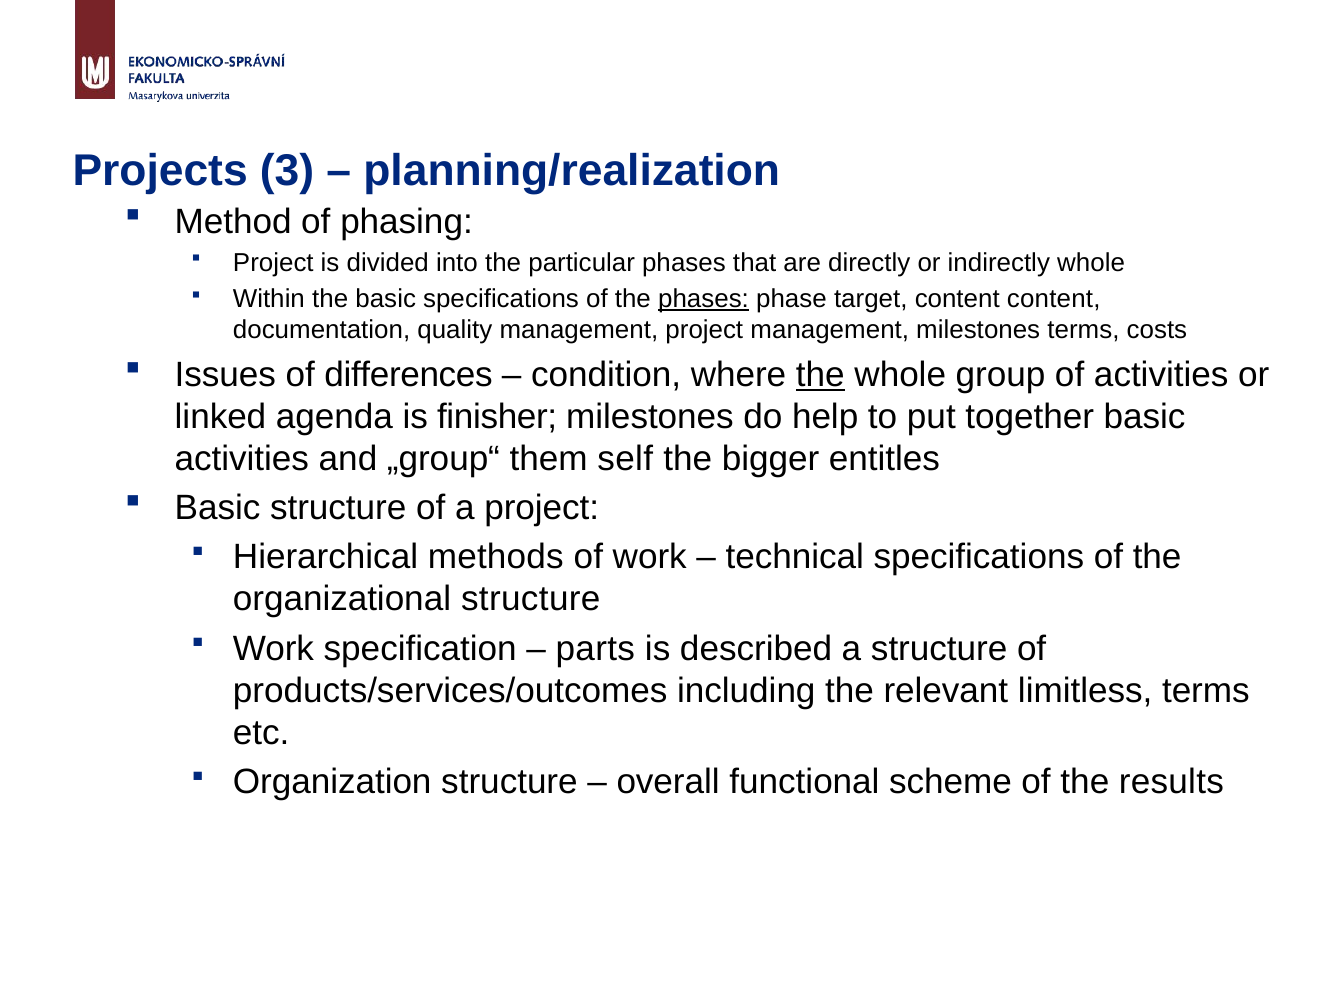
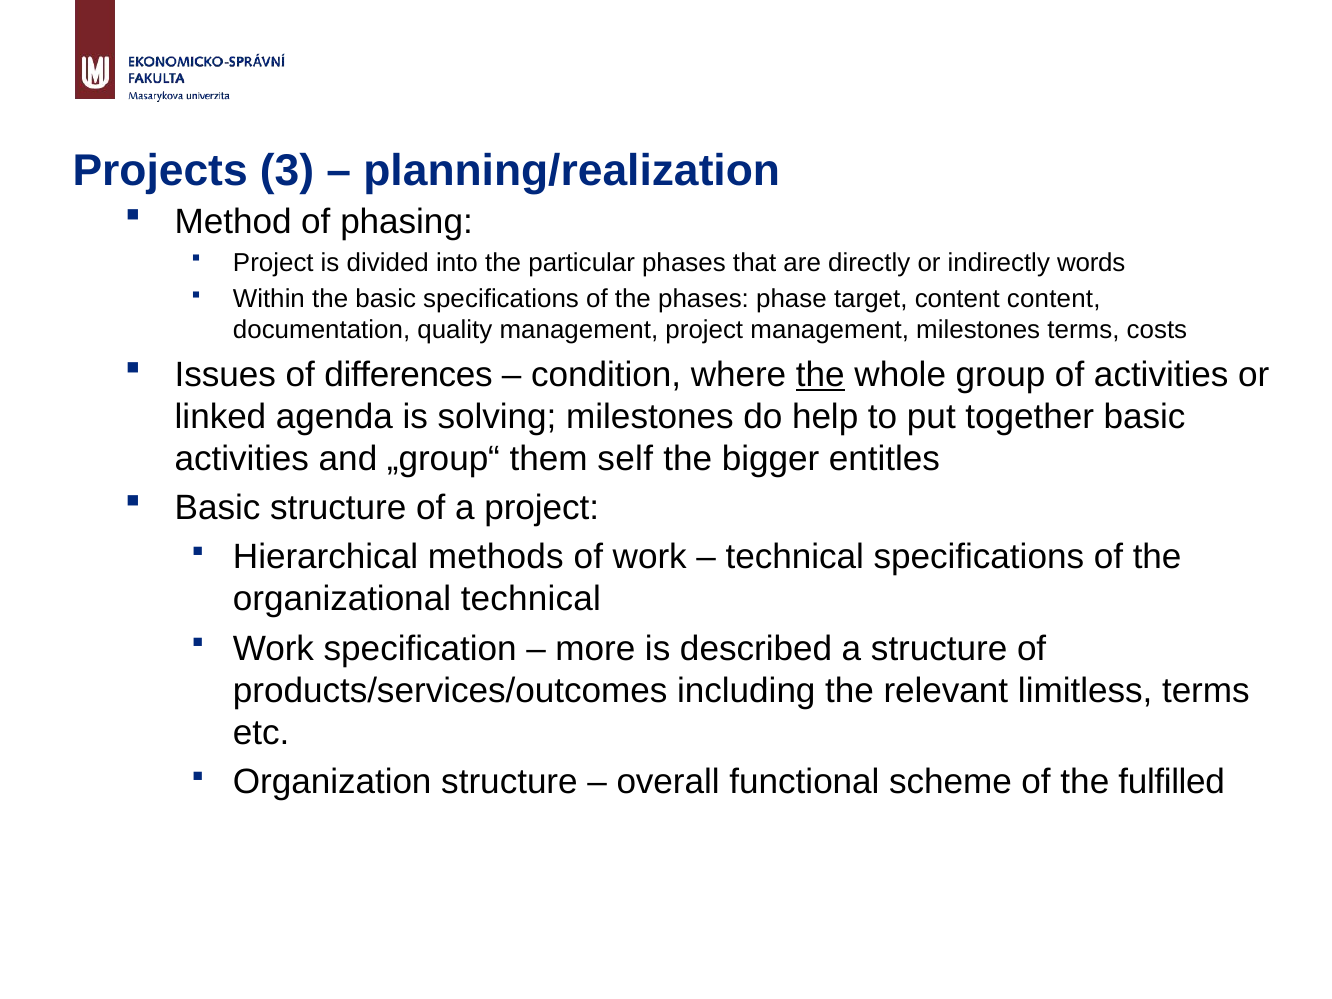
indirectly whole: whole -> words
phases at (704, 299) underline: present -> none
finisher: finisher -> solving
organizational structure: structure -> technical
parts: parts -> more
results: results -> fulfilled
